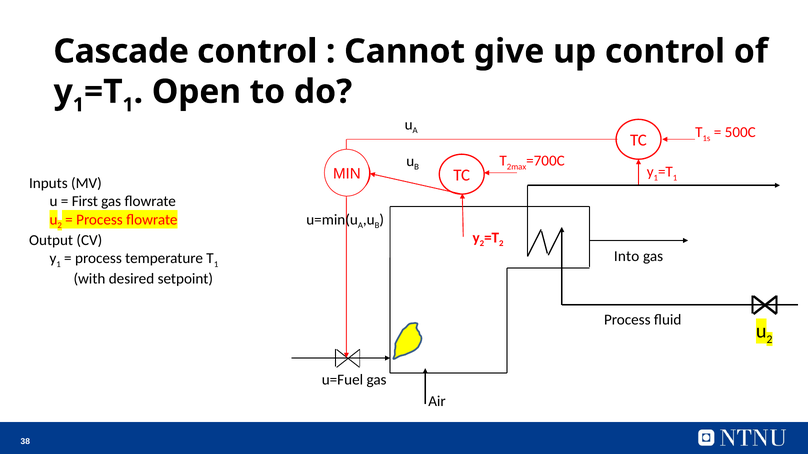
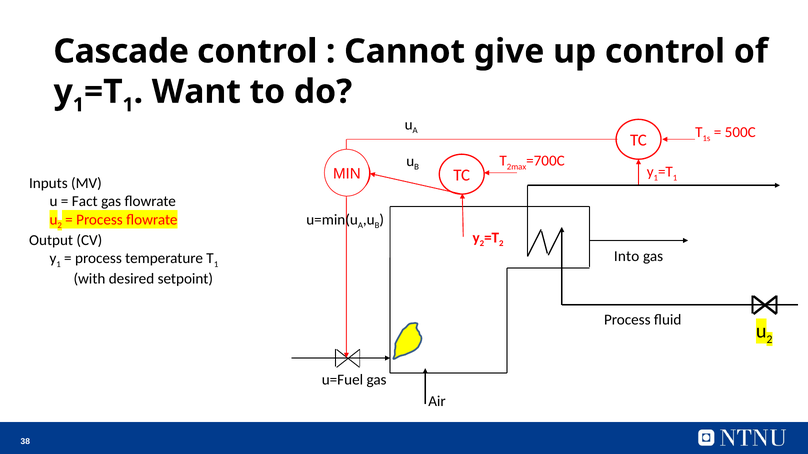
Open: Open -> Want
First: First -> Fact
